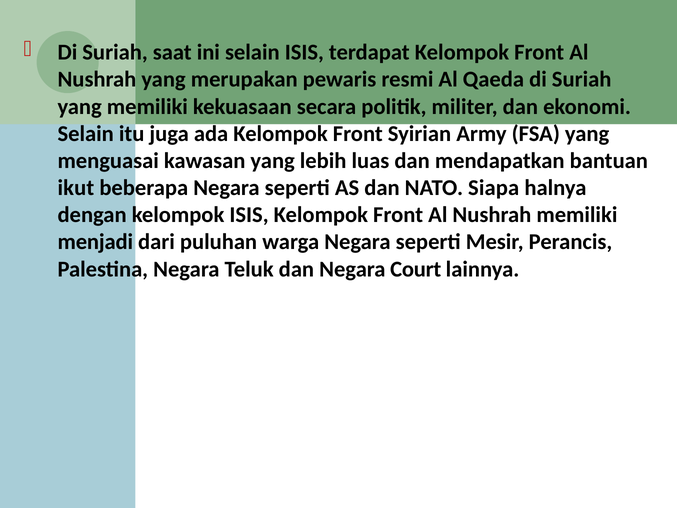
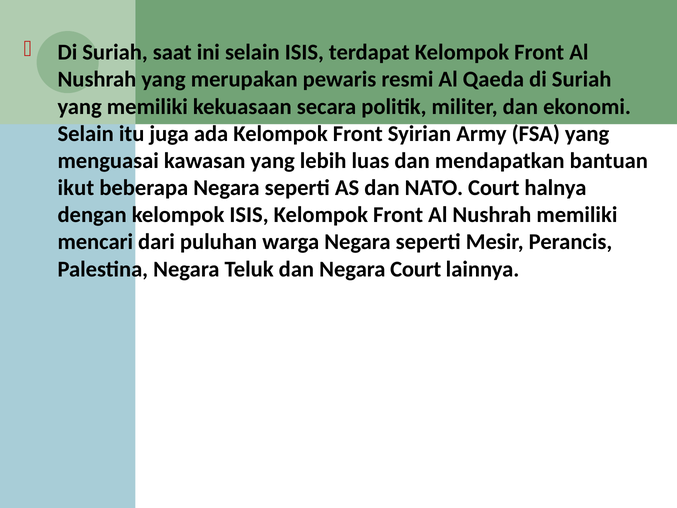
NATO Siapa: Siapa -> Court
menjadi: menjadi -> mencari
